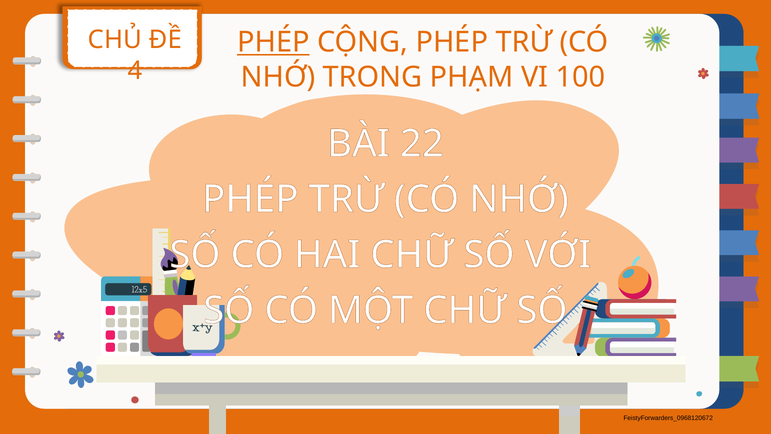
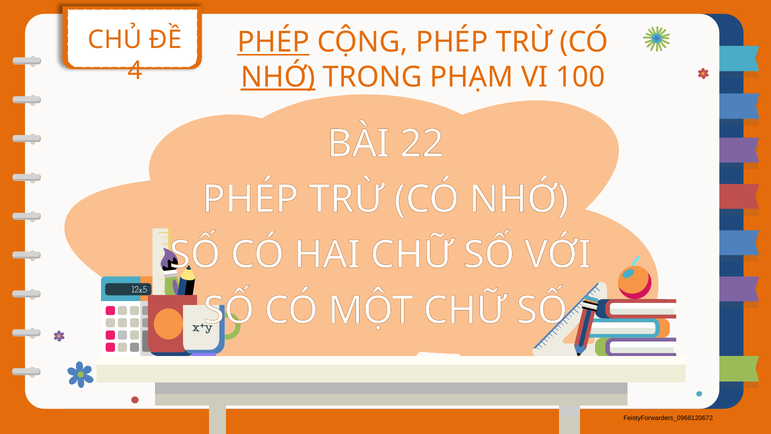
NHỚ at (278, 77) underline: none -> present
